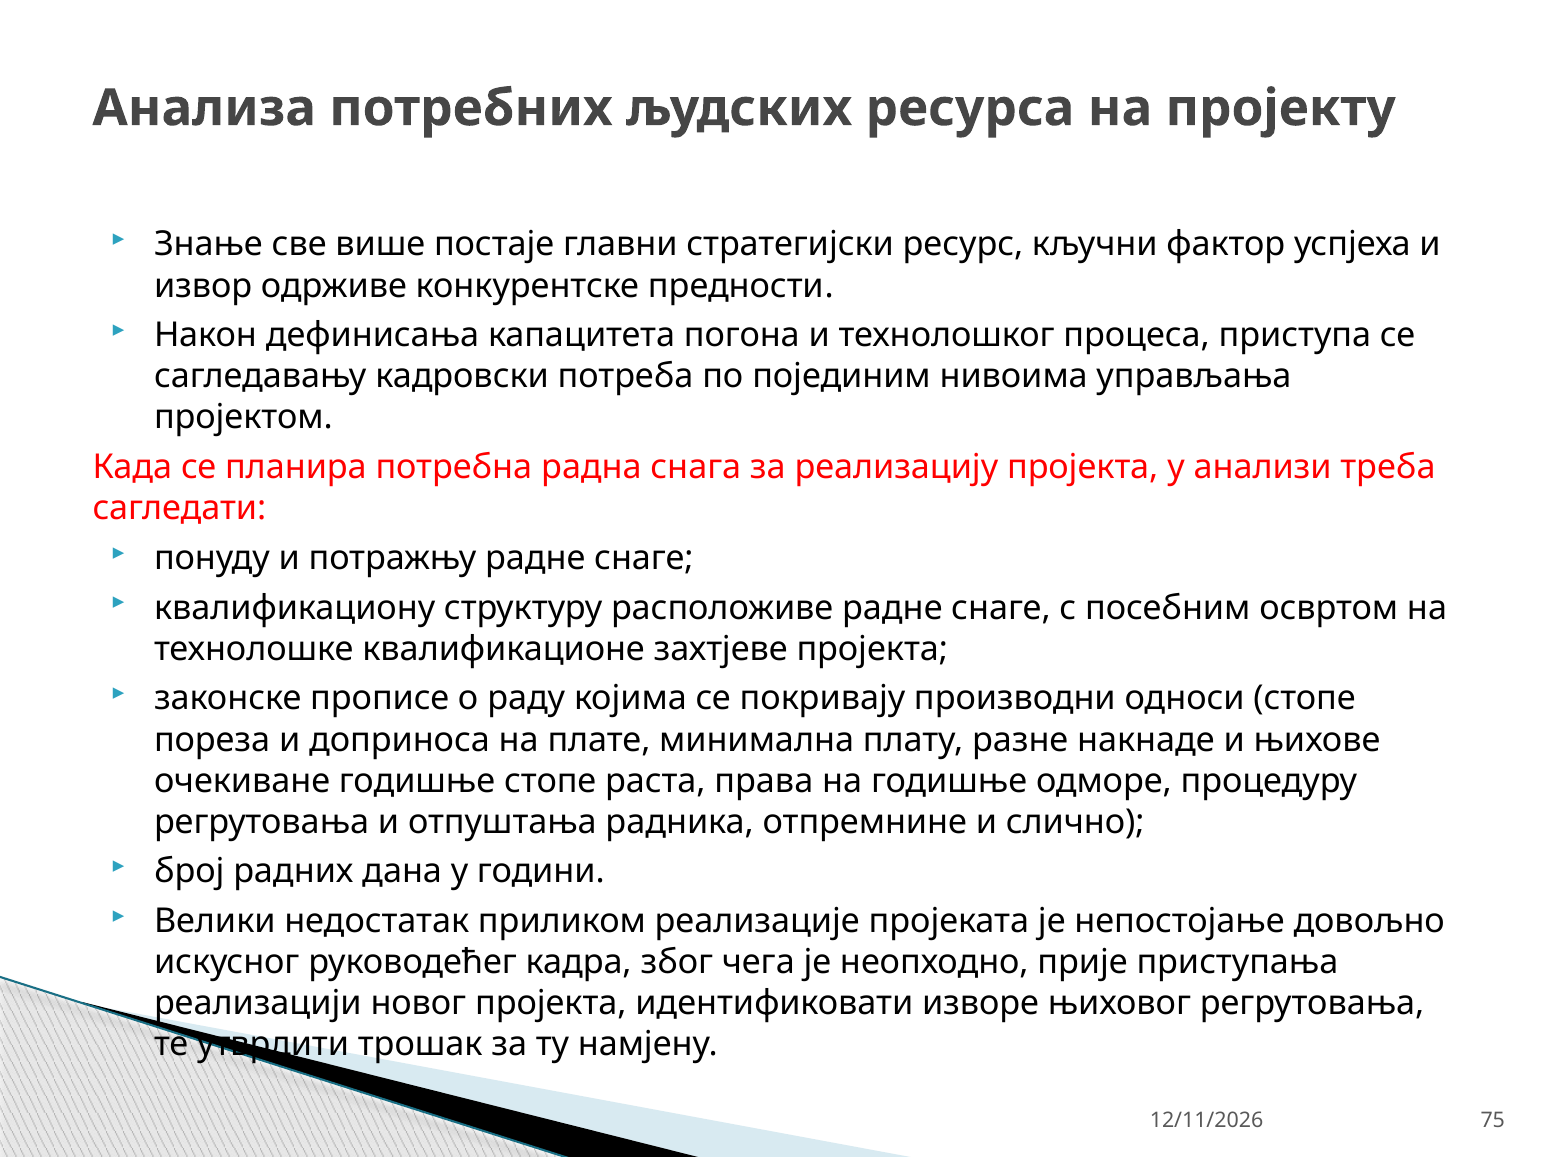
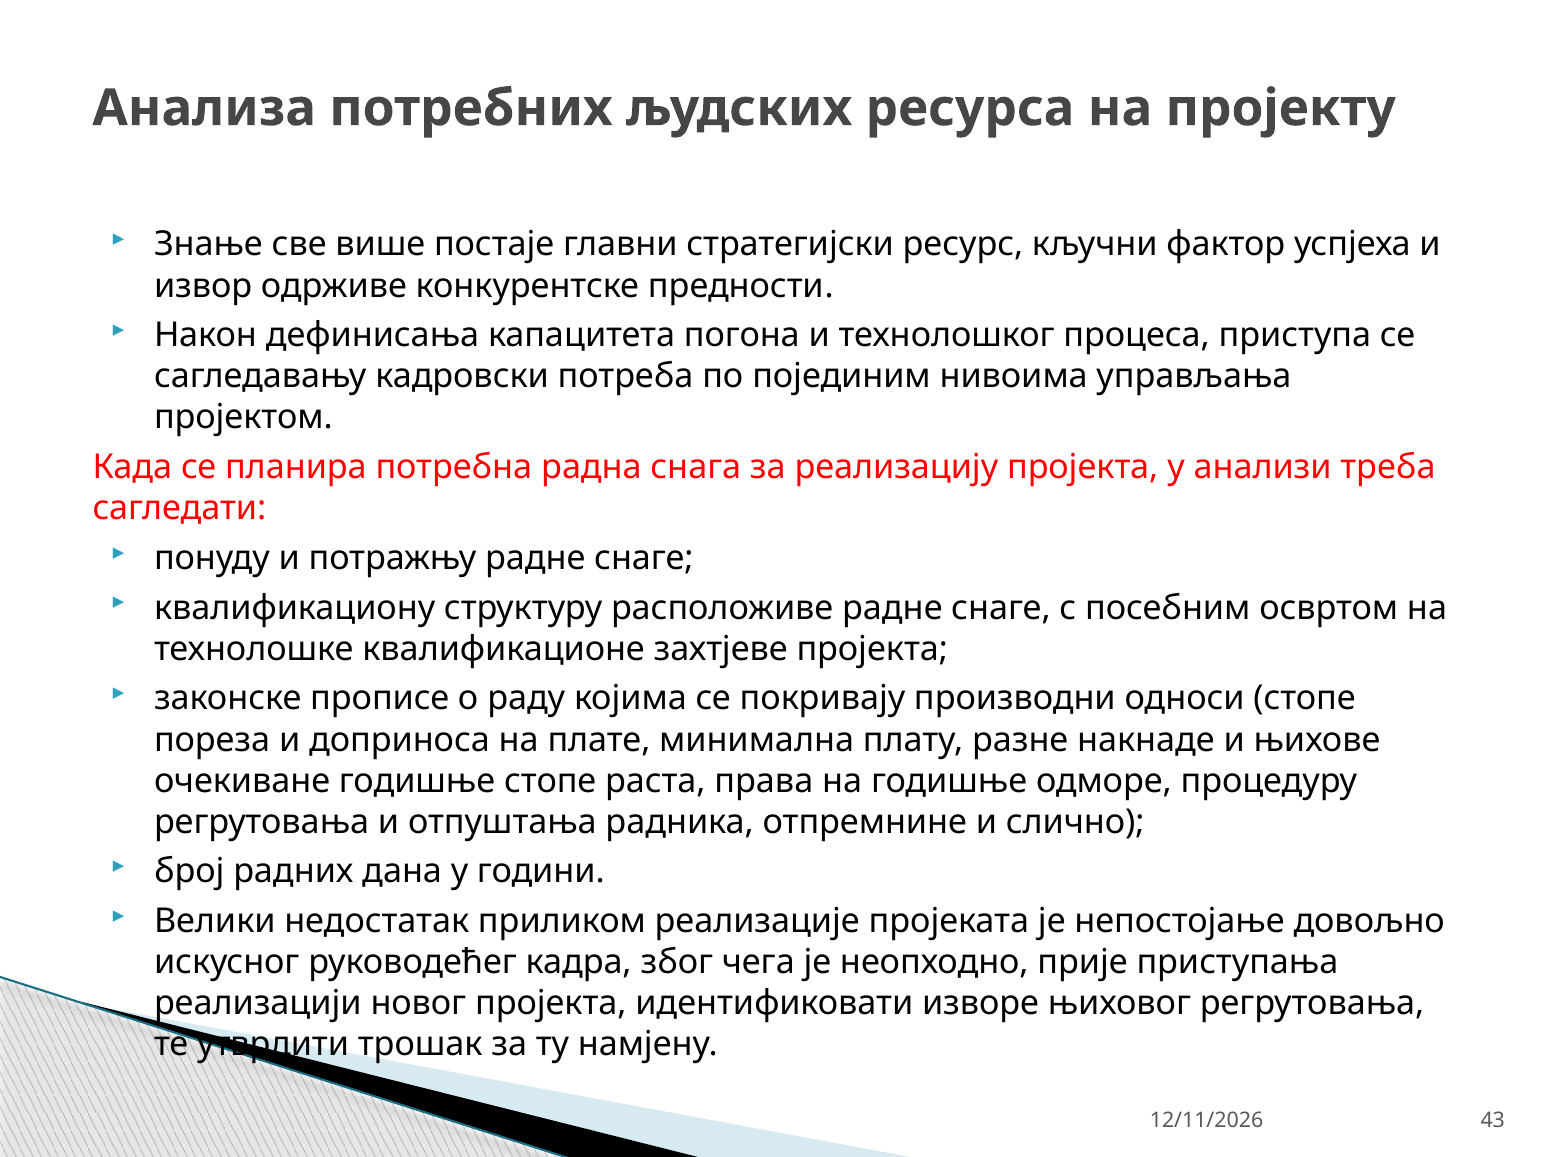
75: 75 -> 43
